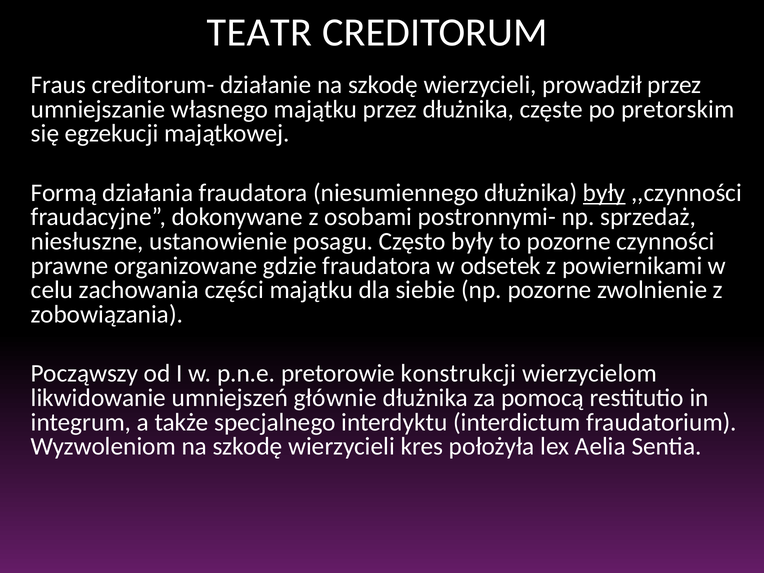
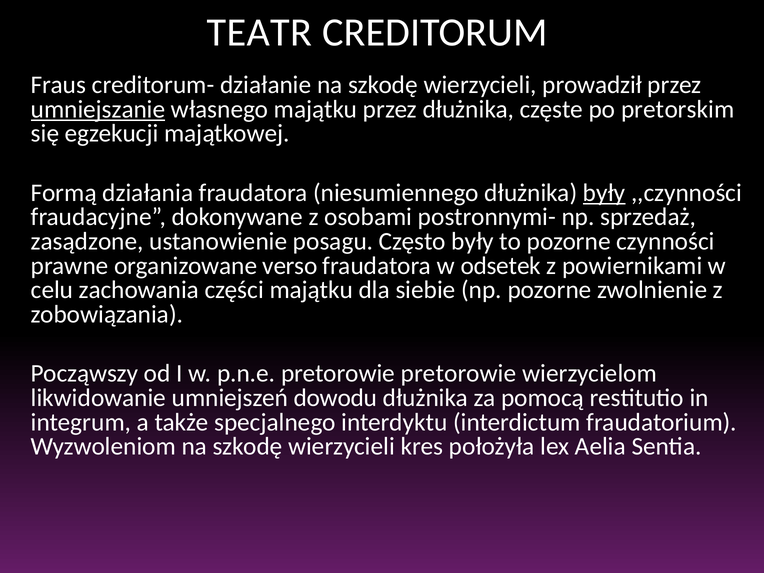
umniejszanie underline: none -> present
niesłuszne: niesłuszne -> zasądzone
gdzie: gdzie -> verso
pretorowie konstrukcji: konstrukcji -> pretorowie
głównie: głównie -> dowodu
